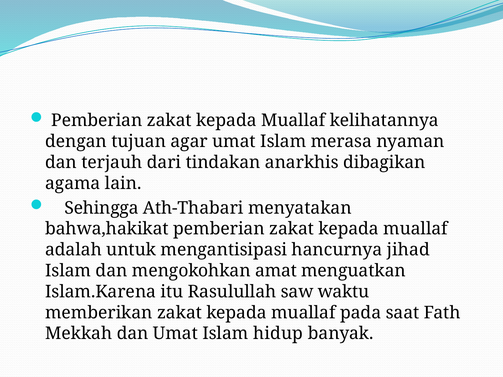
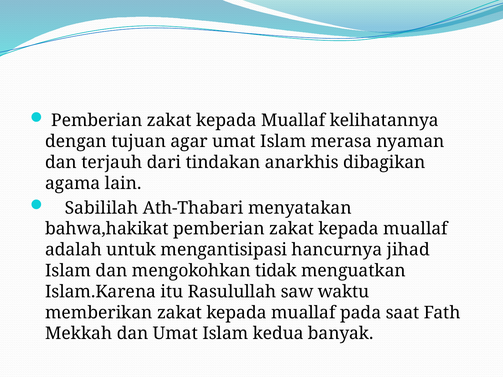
Sehingga: Sehingga -> Sabililah
amat: amat -> tidak
hidup: hidup -> kedua
